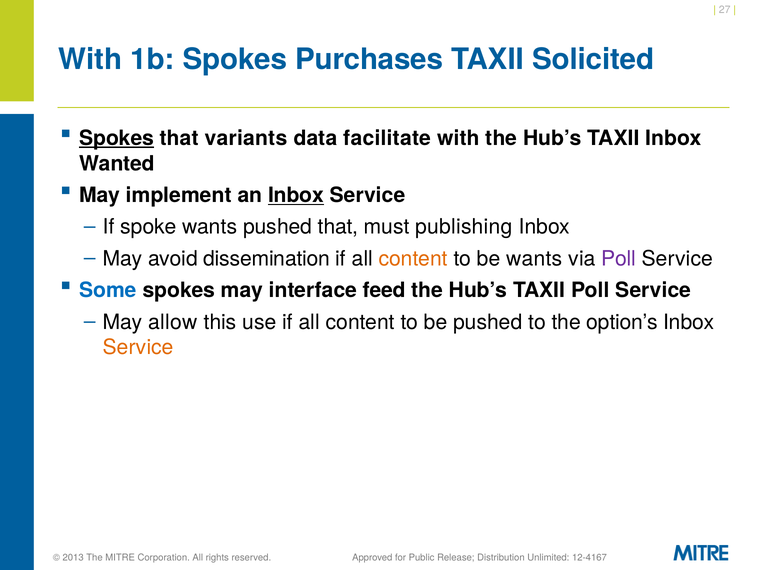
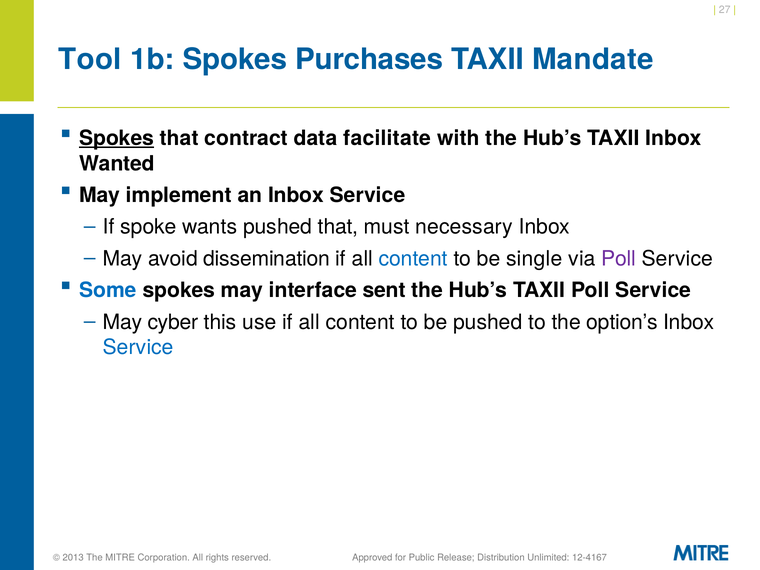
With at (90, 59): With -> Tool
Solicited: Solicited -> Mandate
variants: variants -> contract
Inbox at (296, 195) underline: present -> none
publishing: publishing -> necessary
content at (413, 259) colour: orange -> blue
be wants: wants -> single
feed: feed -> sent
allow: allow -> cyber
Service at (138, 347) colour: orange -> blue
